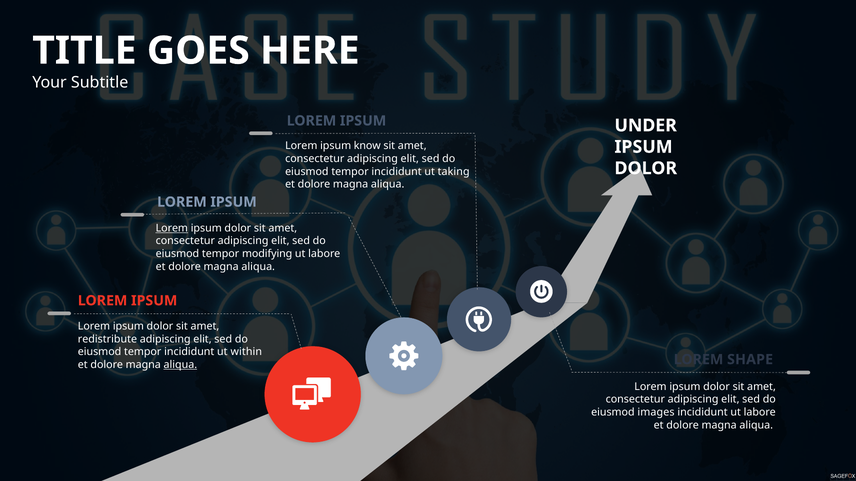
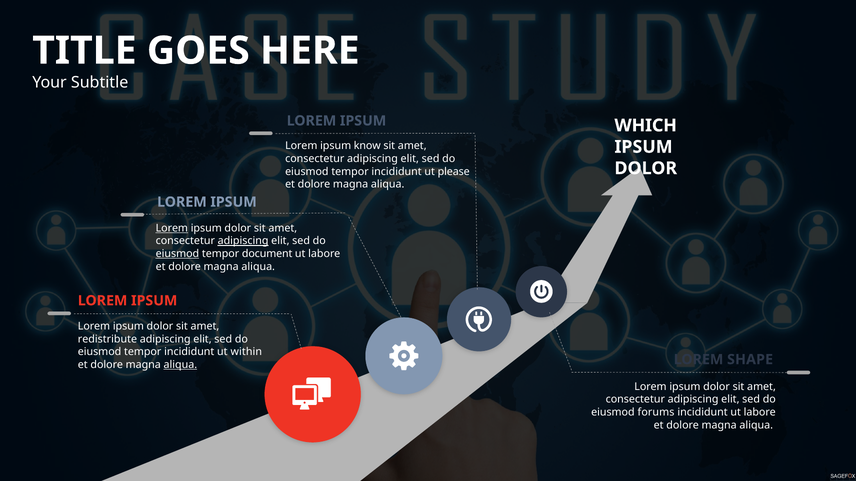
UNDER: UNDER -> WHICH
taking: taking -> please
adipiscing at (243, 241) underline: none -> present
eiusmod at (177, 254) underline: none -> present
modifying: modifying -> document
images: images -> forums
